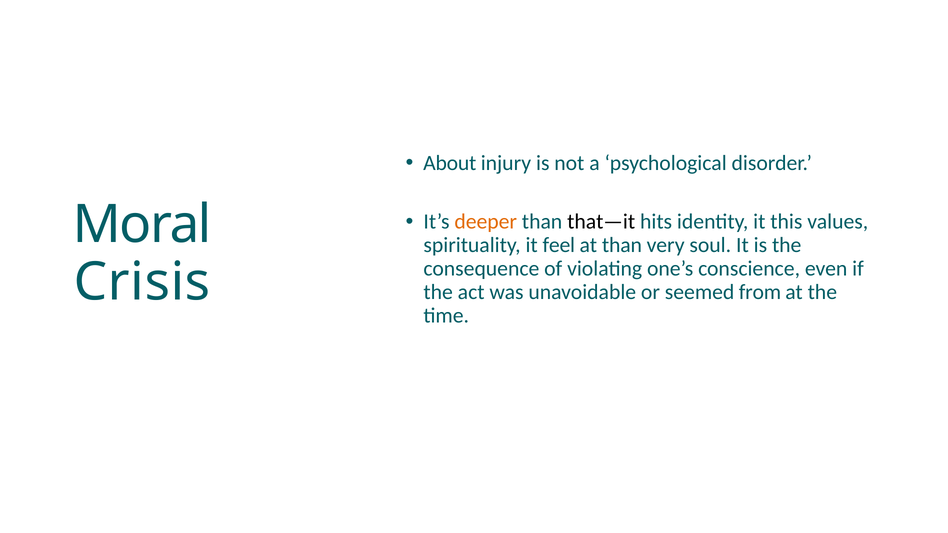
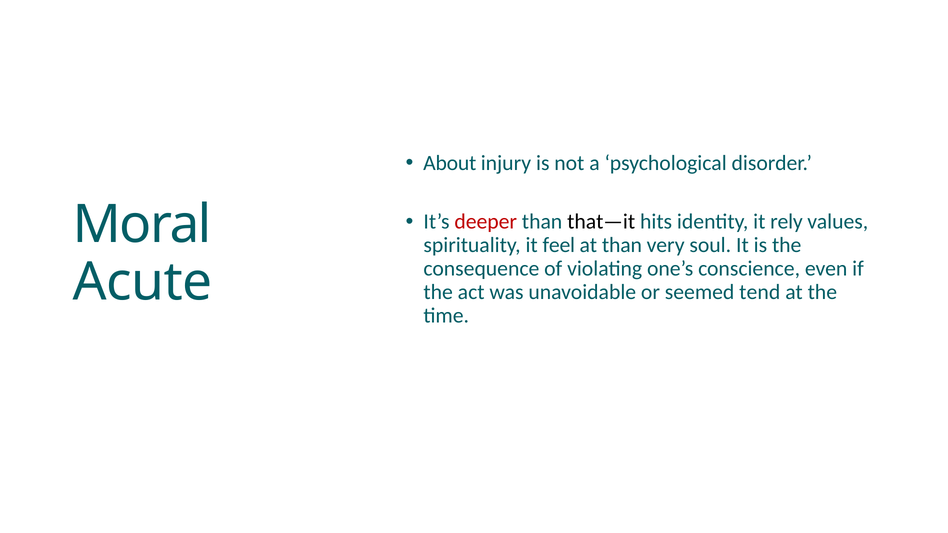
deeper colour: orange -> red
this: this -> rely
Crisis: Crisis -> Acute
from: from -> tend
